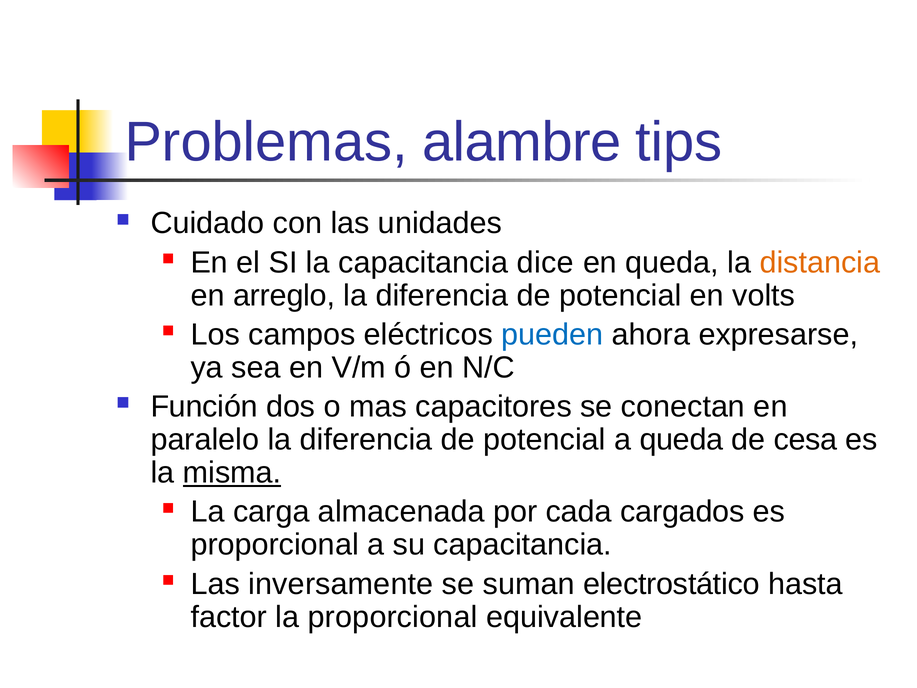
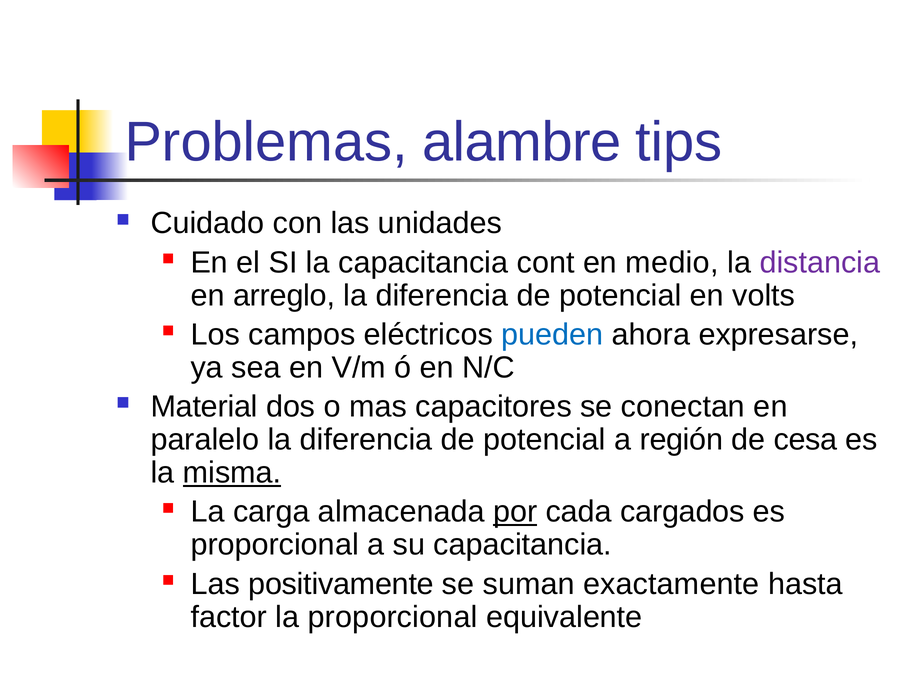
dice: dice -> cont
en queda: queda -> medio
distancia colour: orange -> purple
Función: Función -> Material
a queda: queda -> región
por underline: none -> present
inversamente: inversamente -> positivamente
electrostático: electrostático -> exactamente
